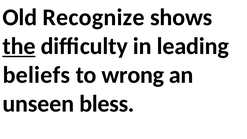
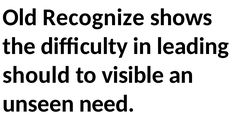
the underline: present -> none
beliefs: beliefs -> should
wrong: wrong -> visible
bless: bless -> need
